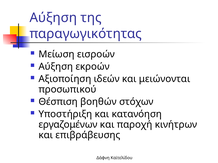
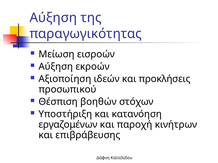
μειώνονται: μειώνονται -> προκλήσεις
